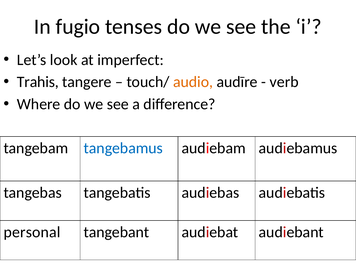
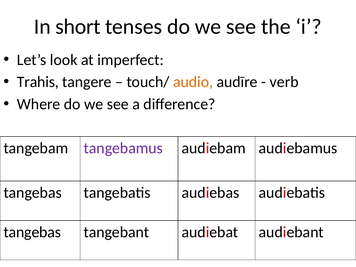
fugio: fugio -> short
tangebamus colour: blue -> purple
personal at (32, 232): personal -> tangebas
